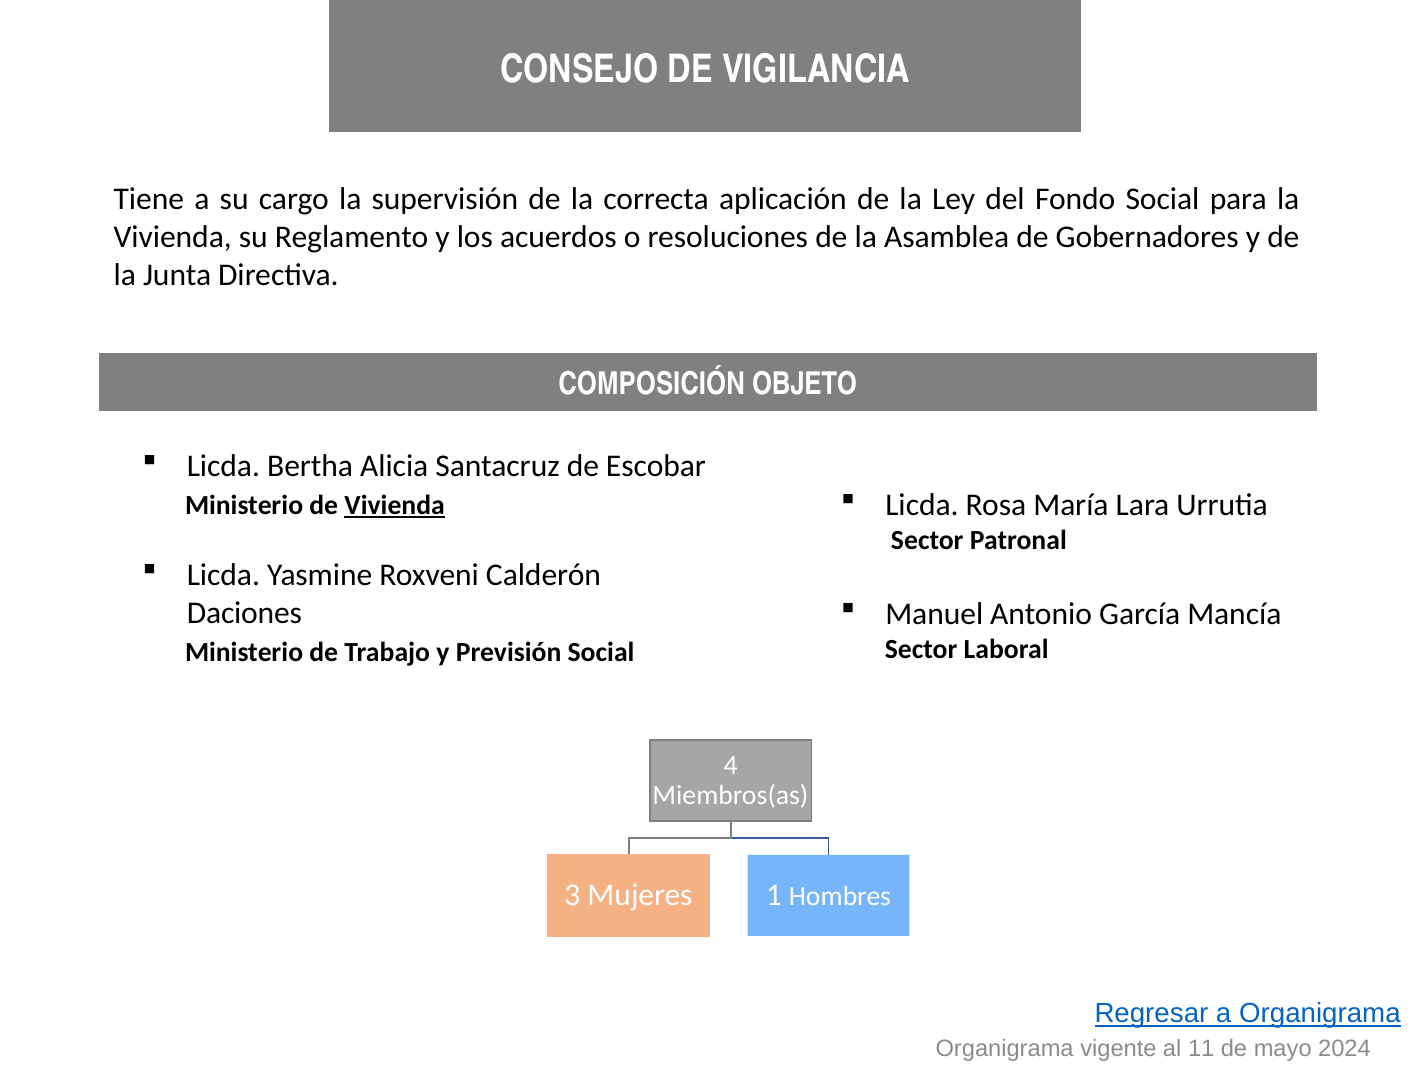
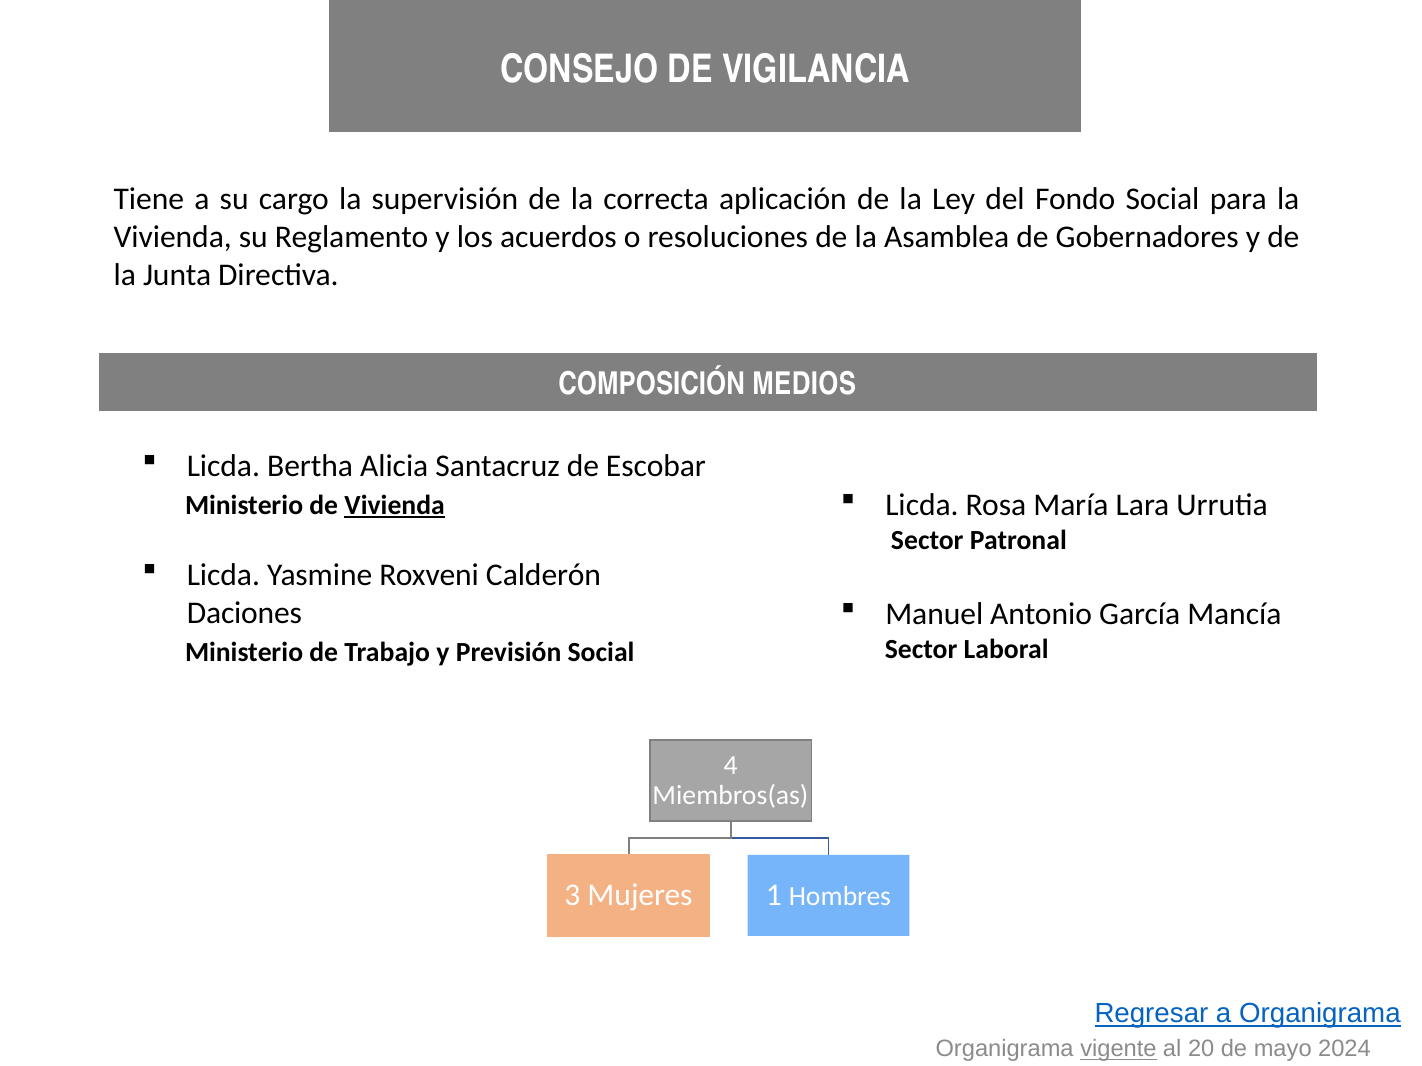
OBJETO: OBJETO -> MEDIOS
vigente underline: none -> present
11: 11 -> 20
